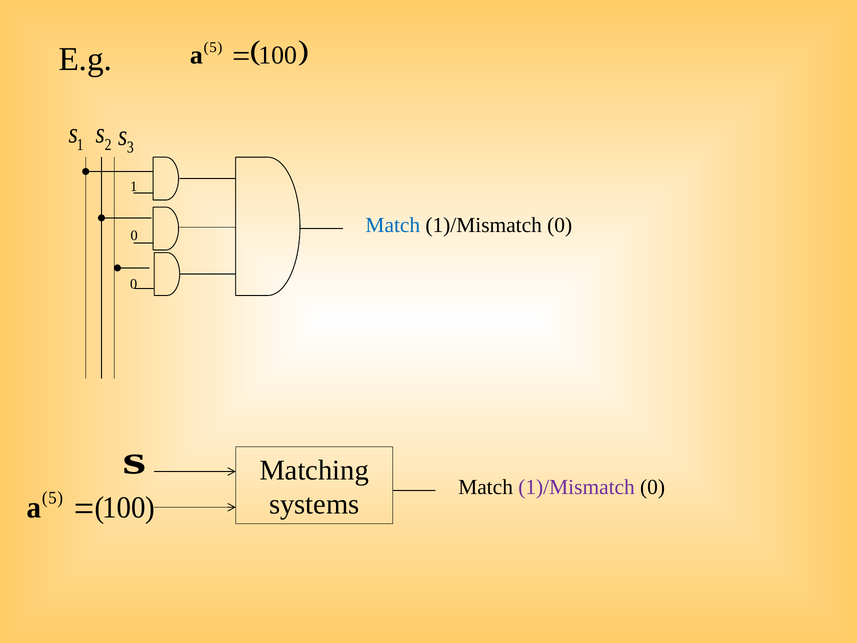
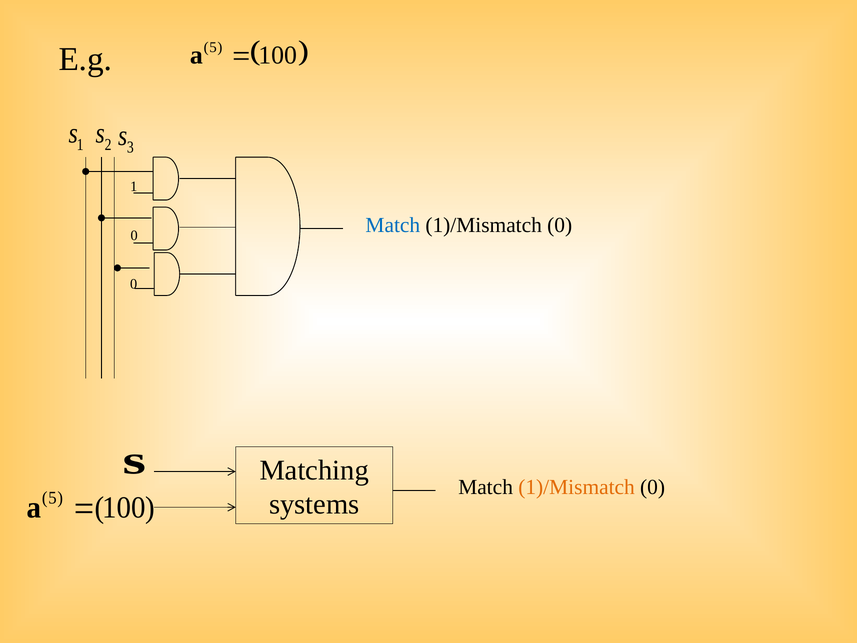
1)/Mismatch at (577, 487) colour: purple -> orange
